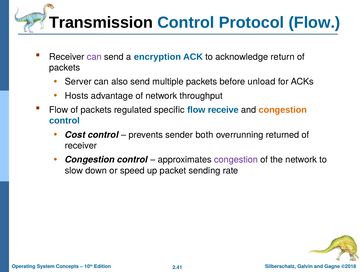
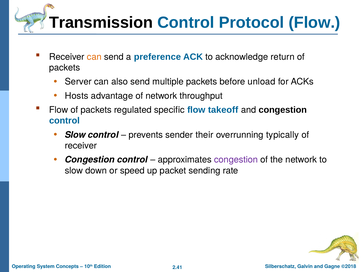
can at (94, 57) colour: purple -> orange
encryption: encryption -> preference
receive: receive -> takeoff
congestion at (283, 110) colour: orange -> black
Cost at (75, 135): Cost -> Slow
both: both -> their
returned: returned -> typically
